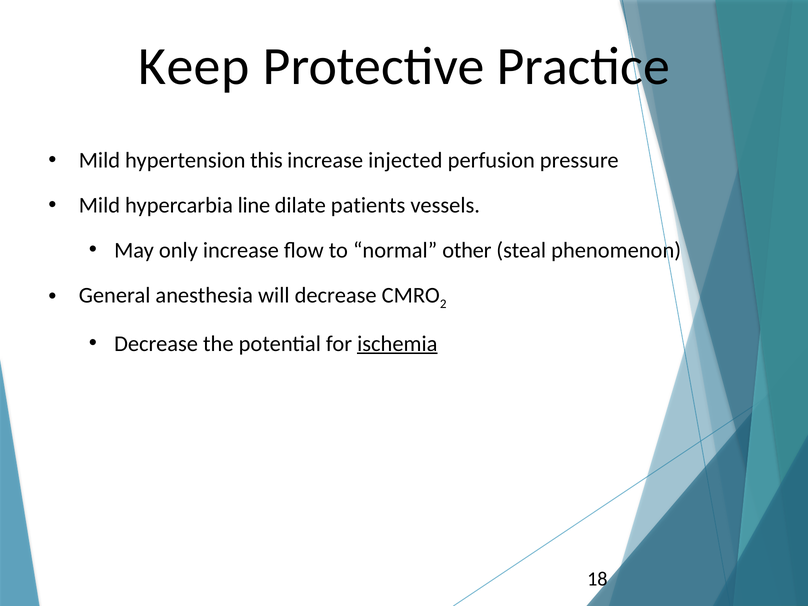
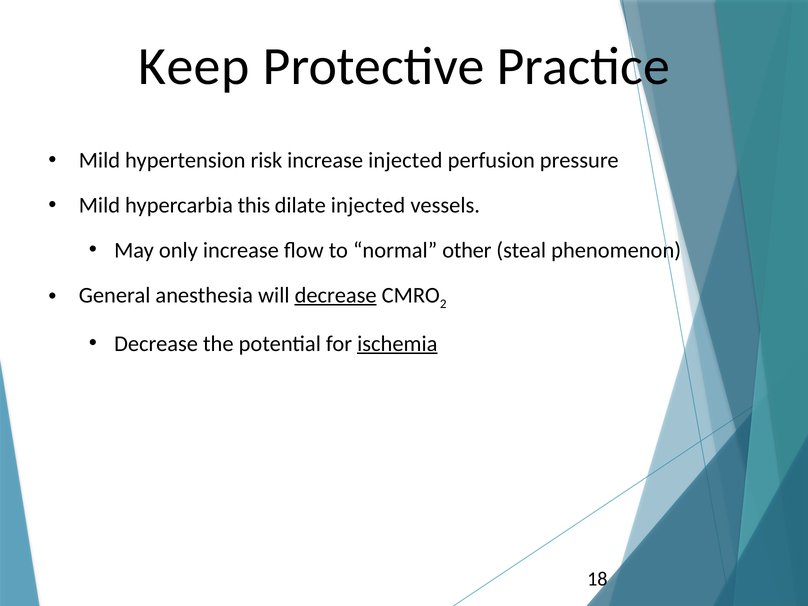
this: this -> risk
line: line -> this
dilate patients: patients -> injected
decrease at (336, 295) underline: none -> present
